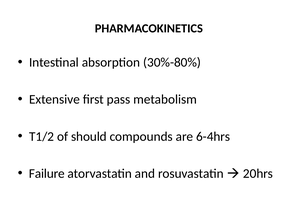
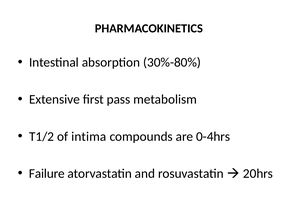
should: should -> intima
6-4hrs: 6-4hrs -> 0-4hrs
